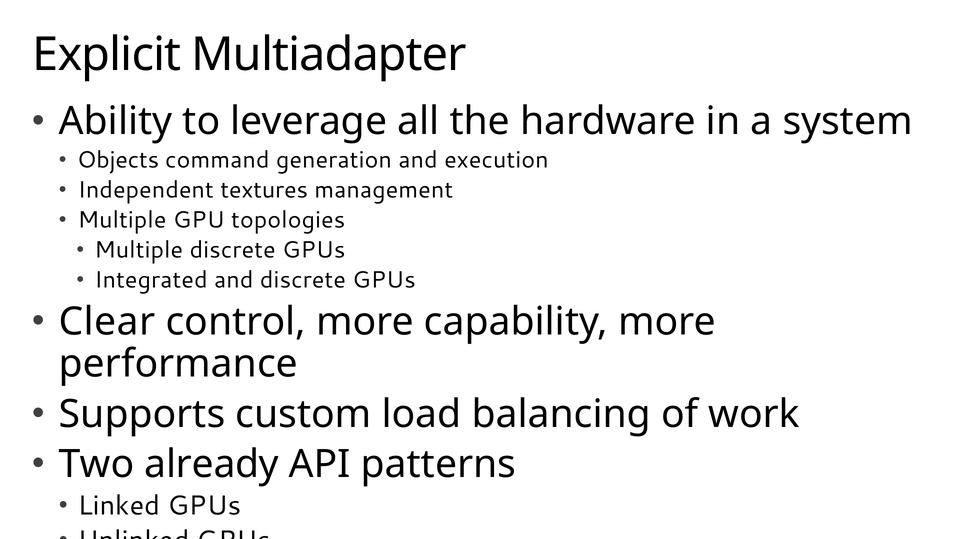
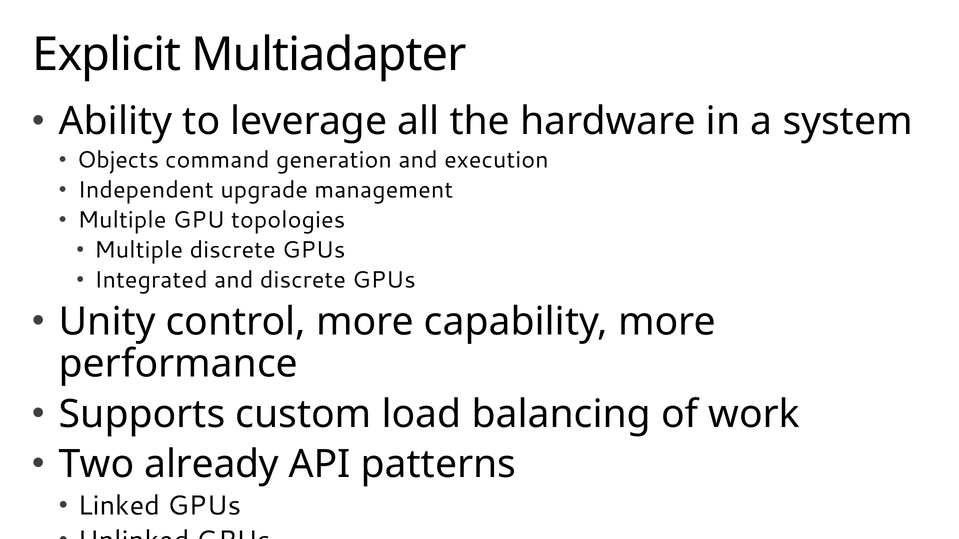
textures: textures -> upgrade
Clear: Clear -> Unity
